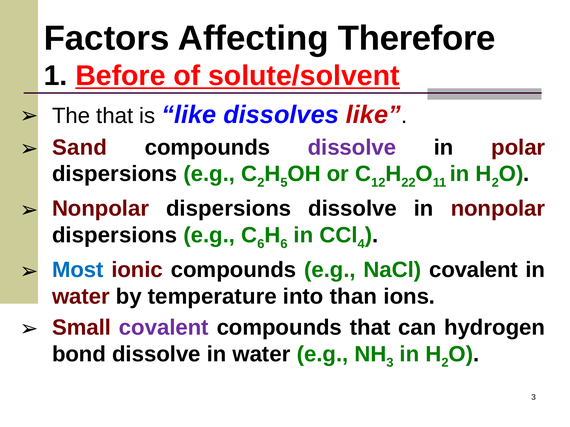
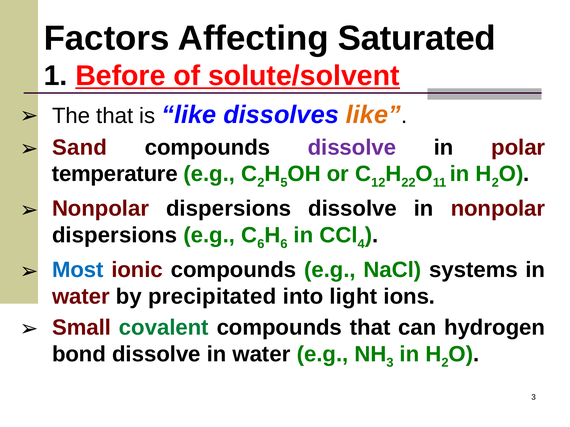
Therefore: Therefore -> Saturated
like at (373, 115) colour: red -> orange
dispersions at (115, 174): dispersions -> temperature
NaCl covalent: covalent -> systems
temperature: temperature -> precipitated
than: than -> light
covalent at (164, 328) colour: purple -> green
